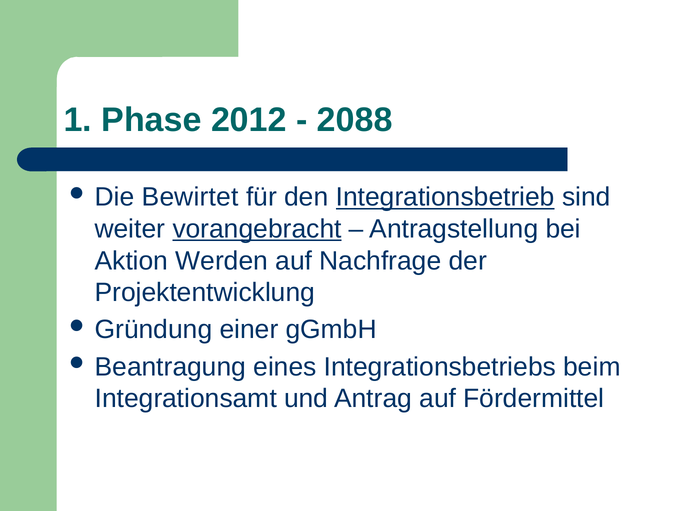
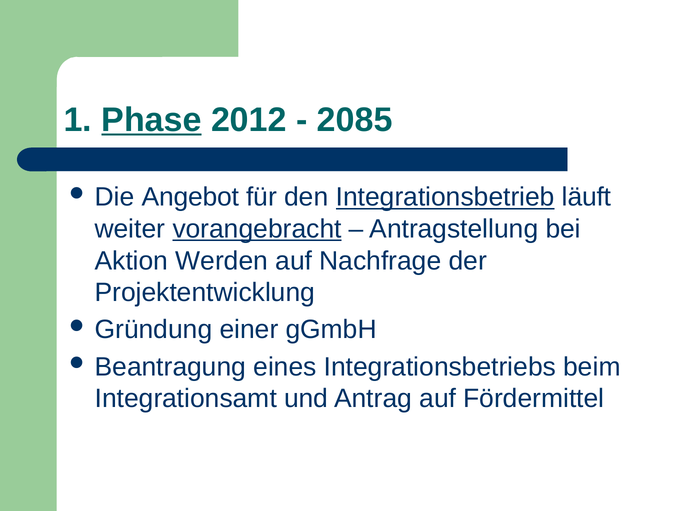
Phase underline: none -> present
2088: 2088 -> 2085
Bewirtet: Bewirtet -> Angebot
sind: sind -> läuft
